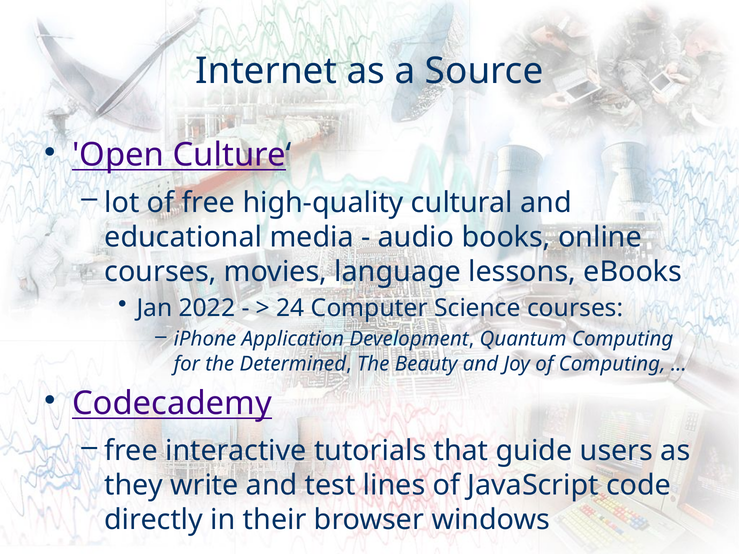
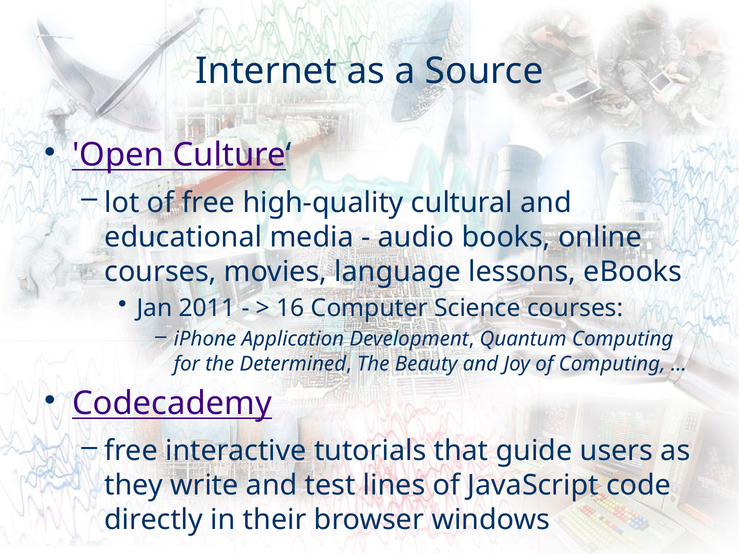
2022: 2022 -> 2011
24: 24 -> 16
